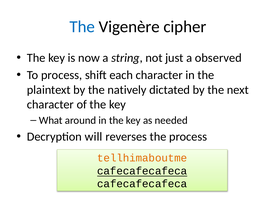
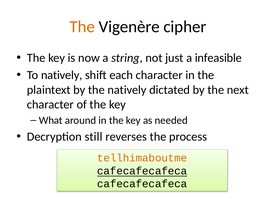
The at (82, 27) colour: blue -> orange
observed: observed -> infeasible
To process: process -> natively
will: will -> still
